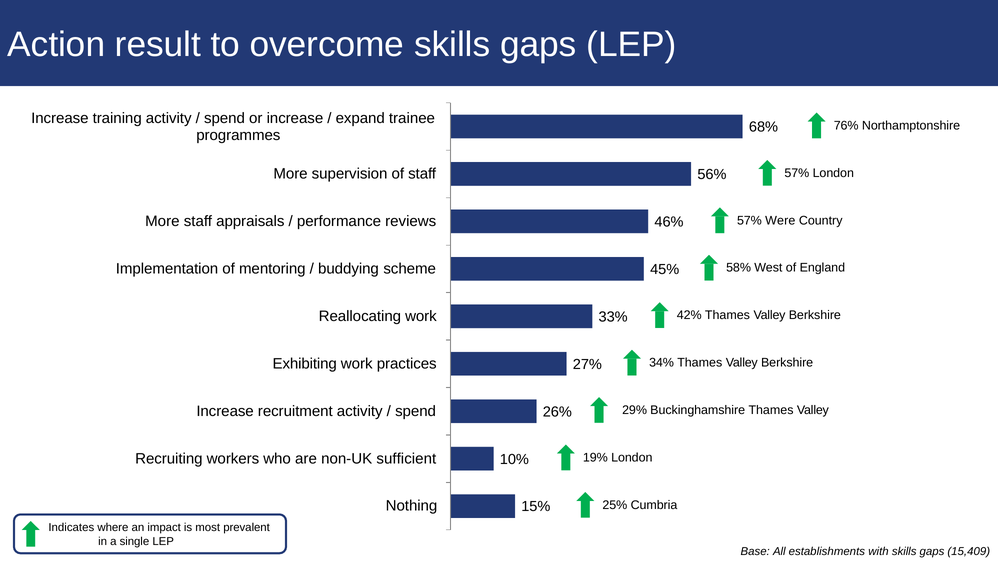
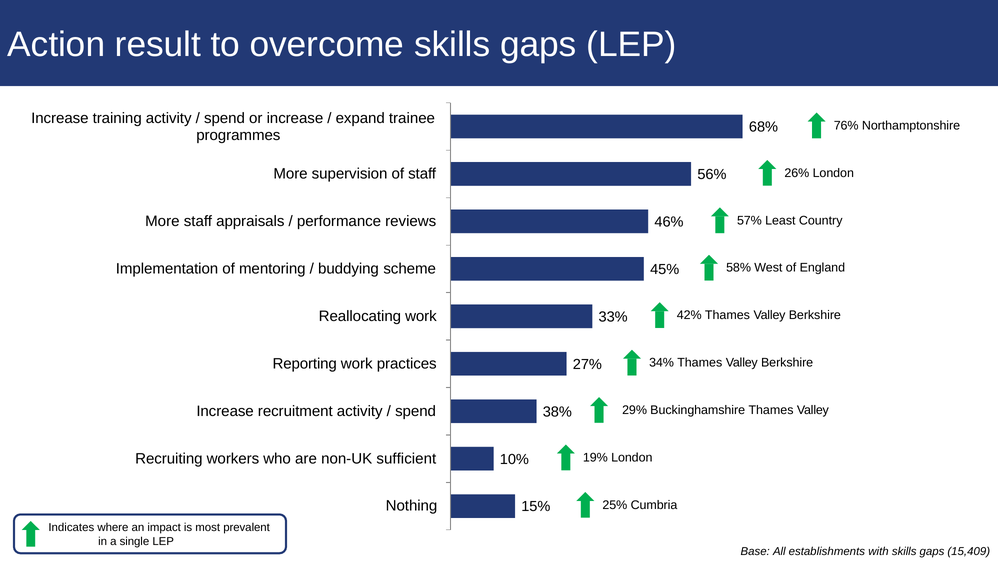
57% at (797, 173): 57% -> 26%
Were: Were -> Least
Exhibiting: Exhibiting -> Reporting
26%: 26% -> 38%
